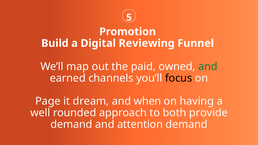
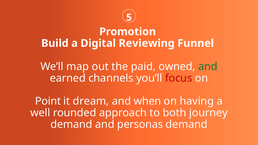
focus colour: black -> red
Page: Page -> Point
provide: provide -> journey
attention: attention -> personas
